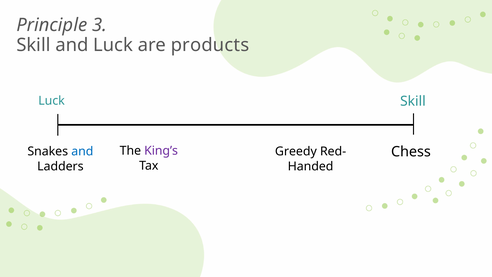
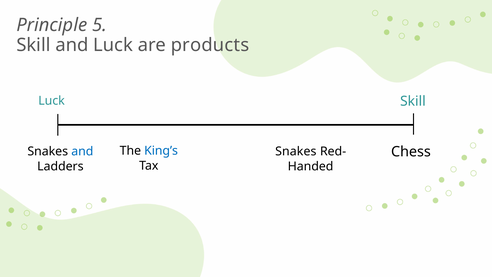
3: 3 -> 5
King’s colour: purple -> blue
Greedy at (296, 151): Greedy -> Snakes
